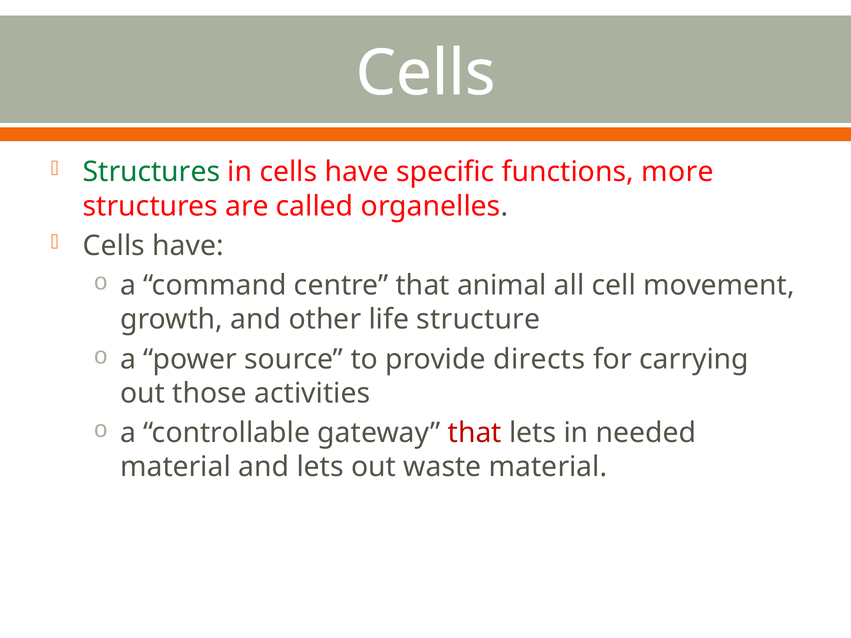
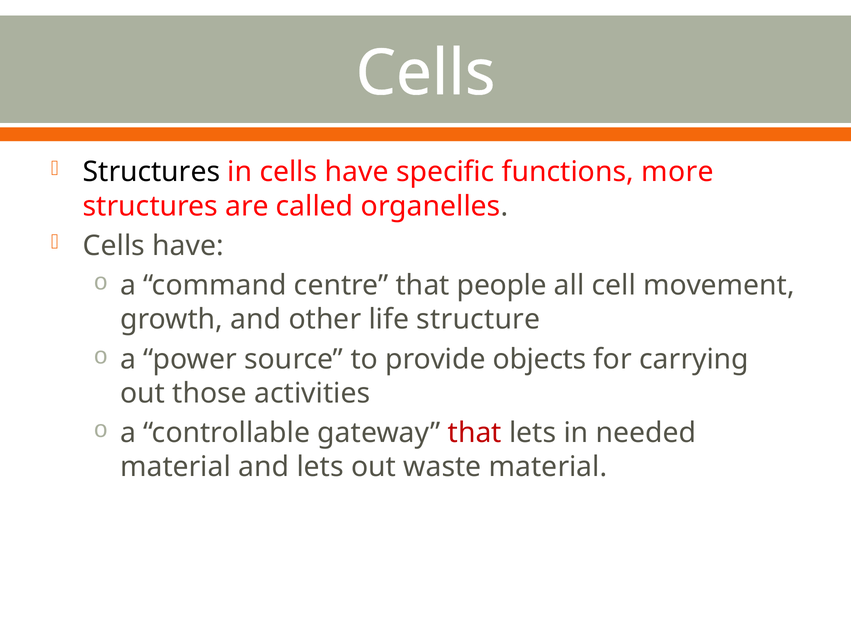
Structures at (152, 172) colour: green -> black
animal: animal -> people
directs: directs -> objects
